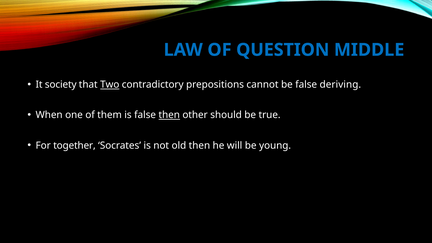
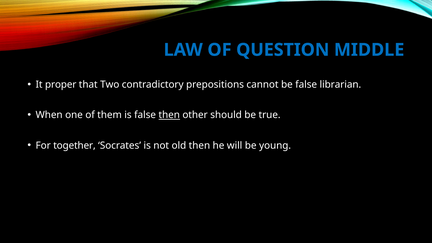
society: society -> proper
Two underline: present -> none
deriving: deriving -> librarian
